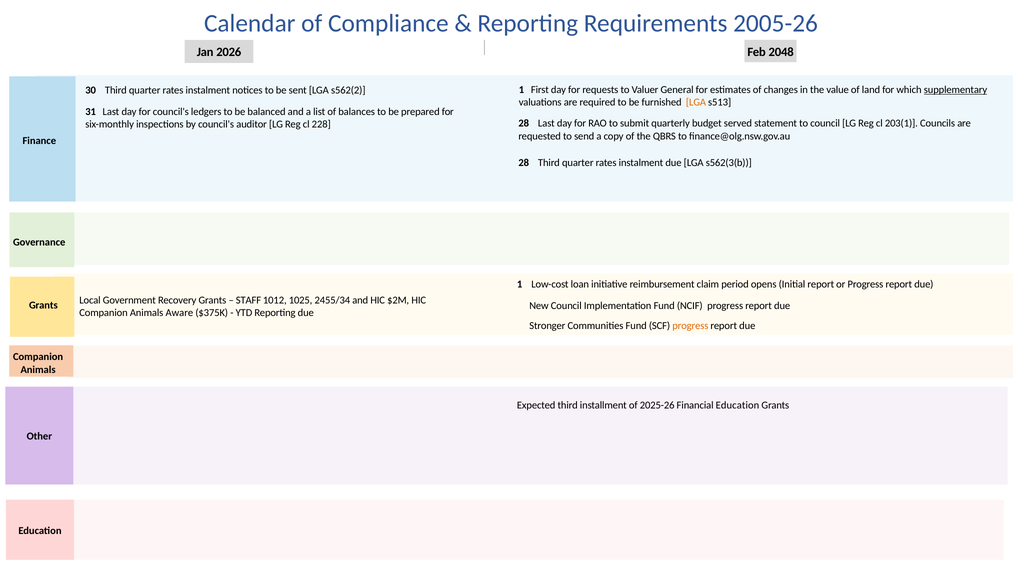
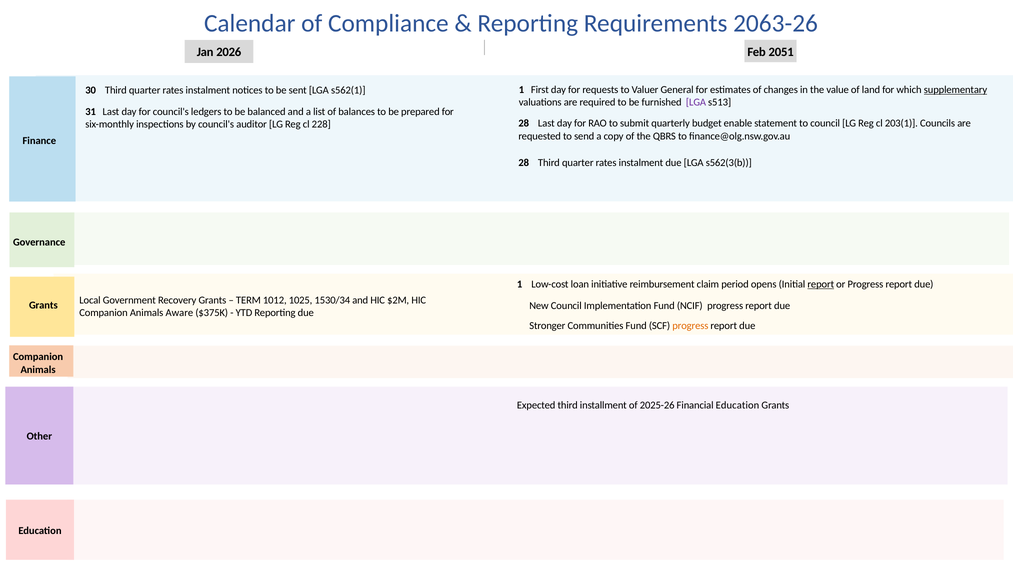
2005-26: 2005-26 -> 2063-26
2048: 2048 -> 2051
s562(2: s562(2 -> s562(1
LGA at (696, 102) colour: orange -> purple
served: served -> enable
report at (821, 284) underline: none -> present
STAFF: STAFF -> TERM
2455/34: 2455/34 -> 1530/34
